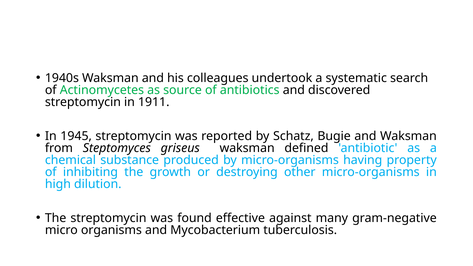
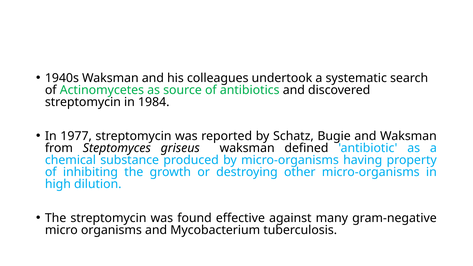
1911: 1911 -> 1984
1945: 1945 -> 1977
